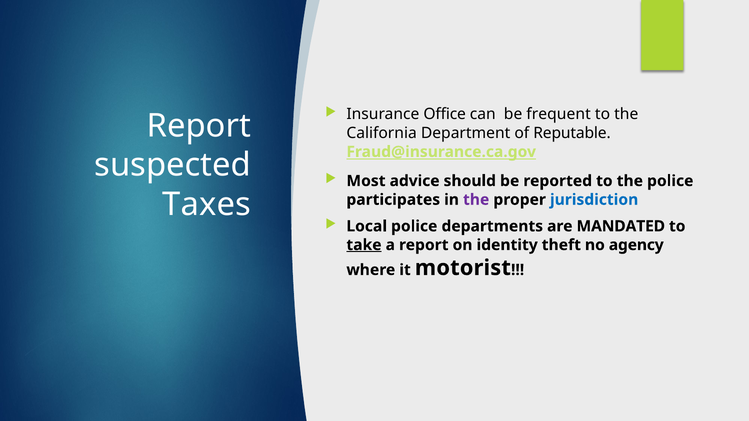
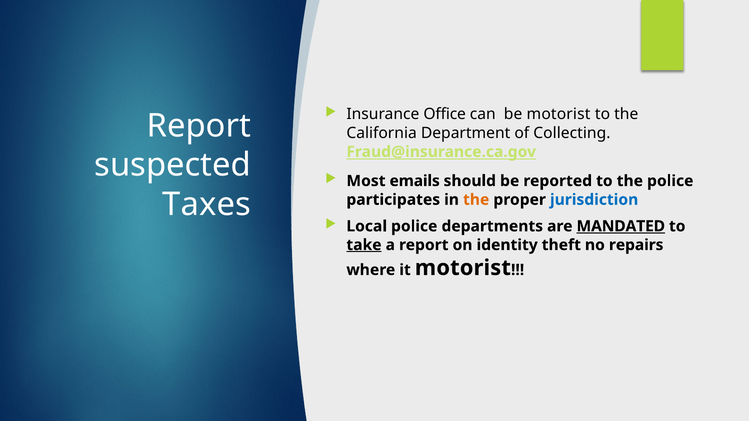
be frequent: frequent -> motorist
Reputable: Reputable -> Collecting
advice: advice -> emails
the at (476, 200) colour: purple -> orange
MANDATED underline: none -> present
agency: agency -> repairs
